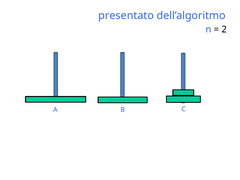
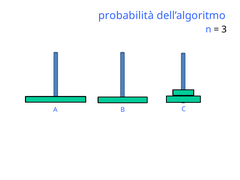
presentato: presentato -> probabilità
2: 2 -> 3
